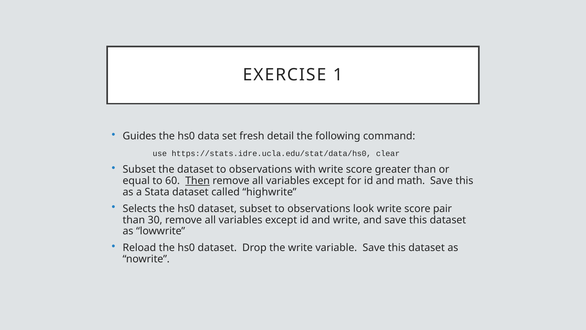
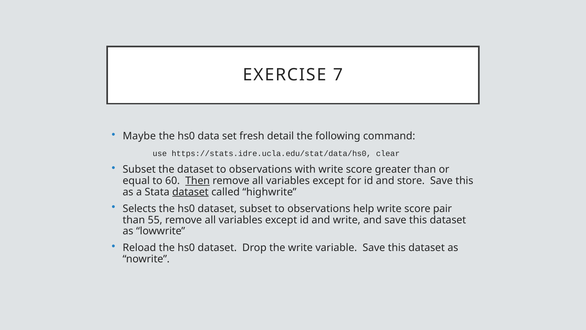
1: 1 -> 7
Guides: Guides -> Maybe
math: math -> store
dataset at (190, 192) underline: none -> present
look: look -> help
30: 30 -> 55
